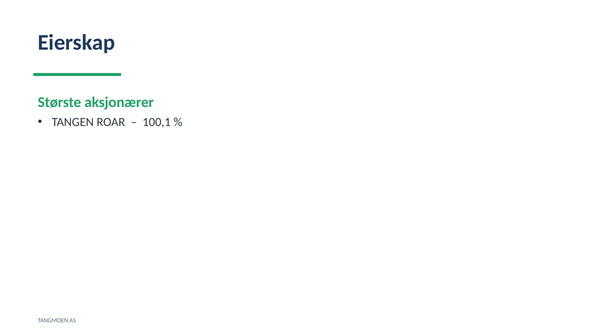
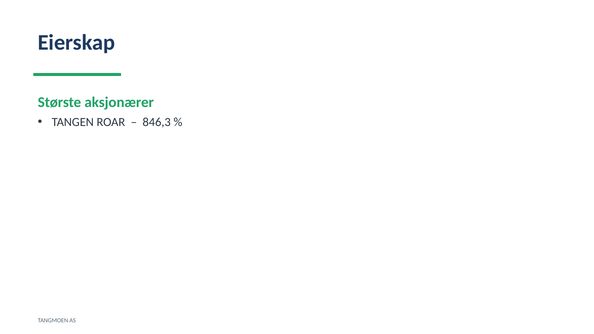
100,1: 100,1 -> 846,3
